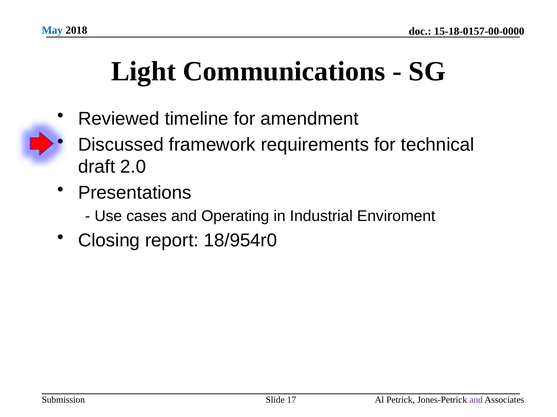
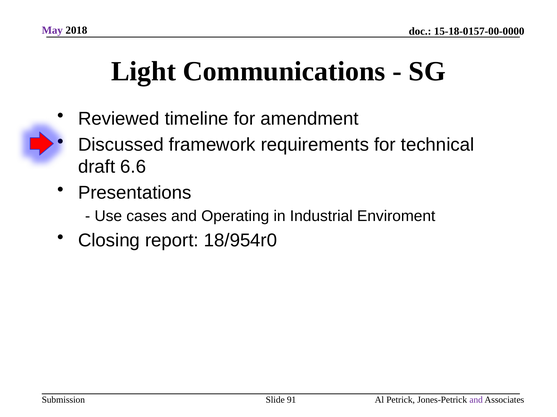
May colour: blue -> purple
2.0: 2.0 -> 6.6
17: 17 -> 91
